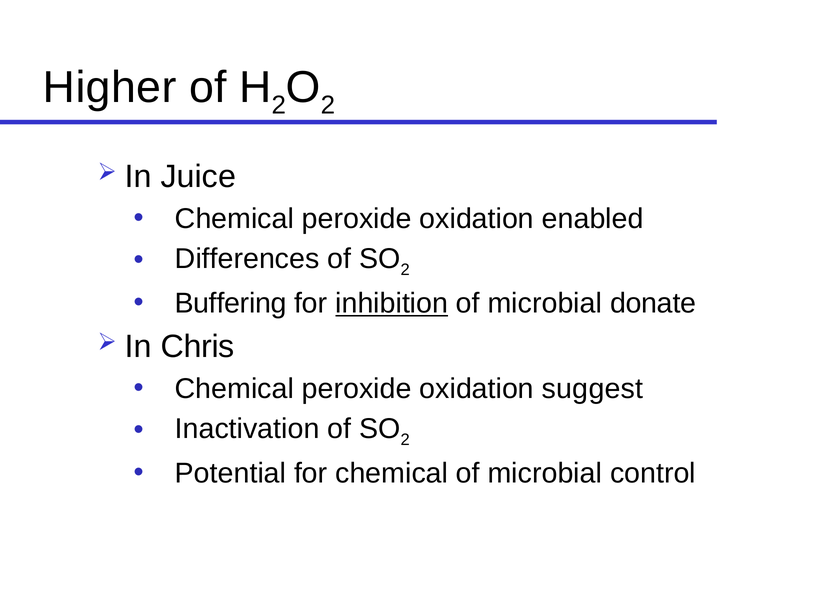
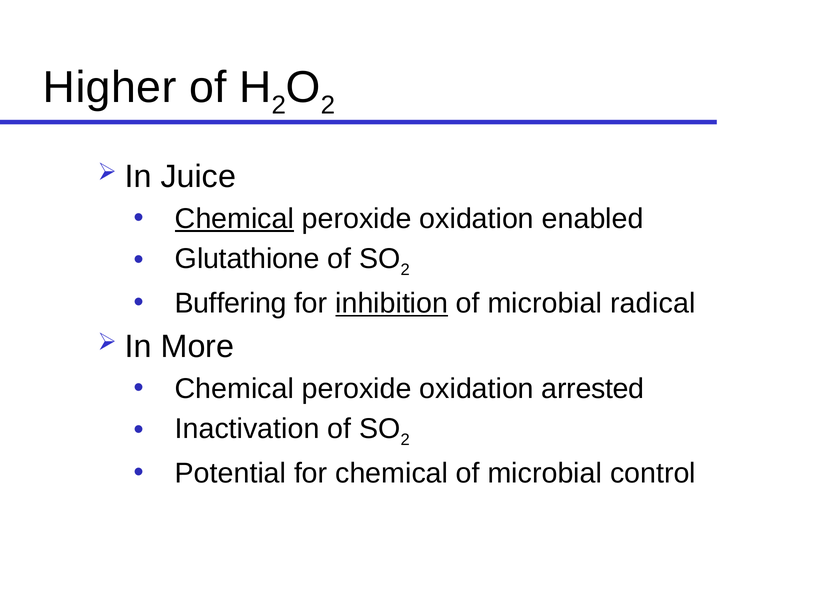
Chemical at (234, 219) underline: none -> present
Differences: Differences -> Glutathione
donate: donate -> radical
Chris: Chris -> More
suggest: suggest -> arrested
